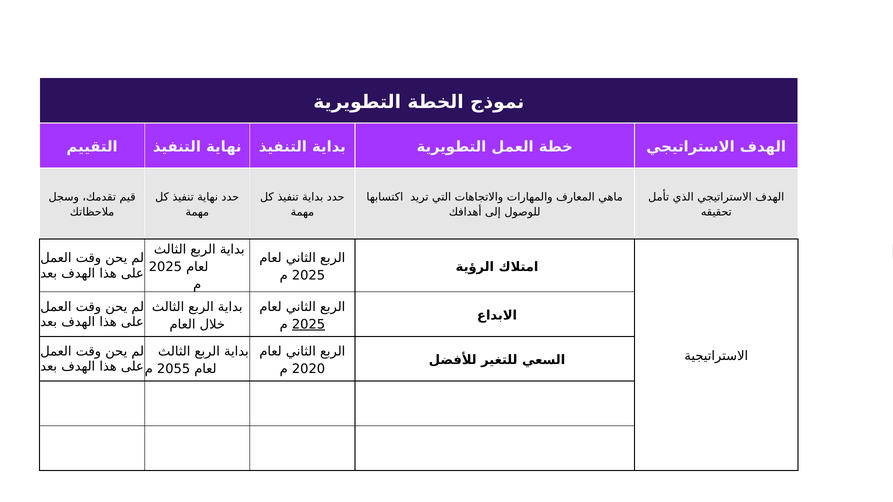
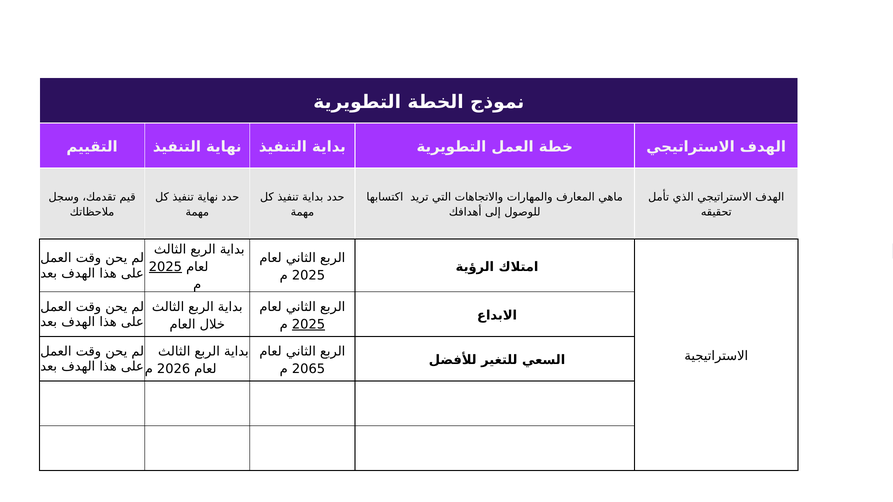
2025 at (165, 267) underline: none -> present
2055: 2055 -> 2026
2020: 2020 -> 2065
